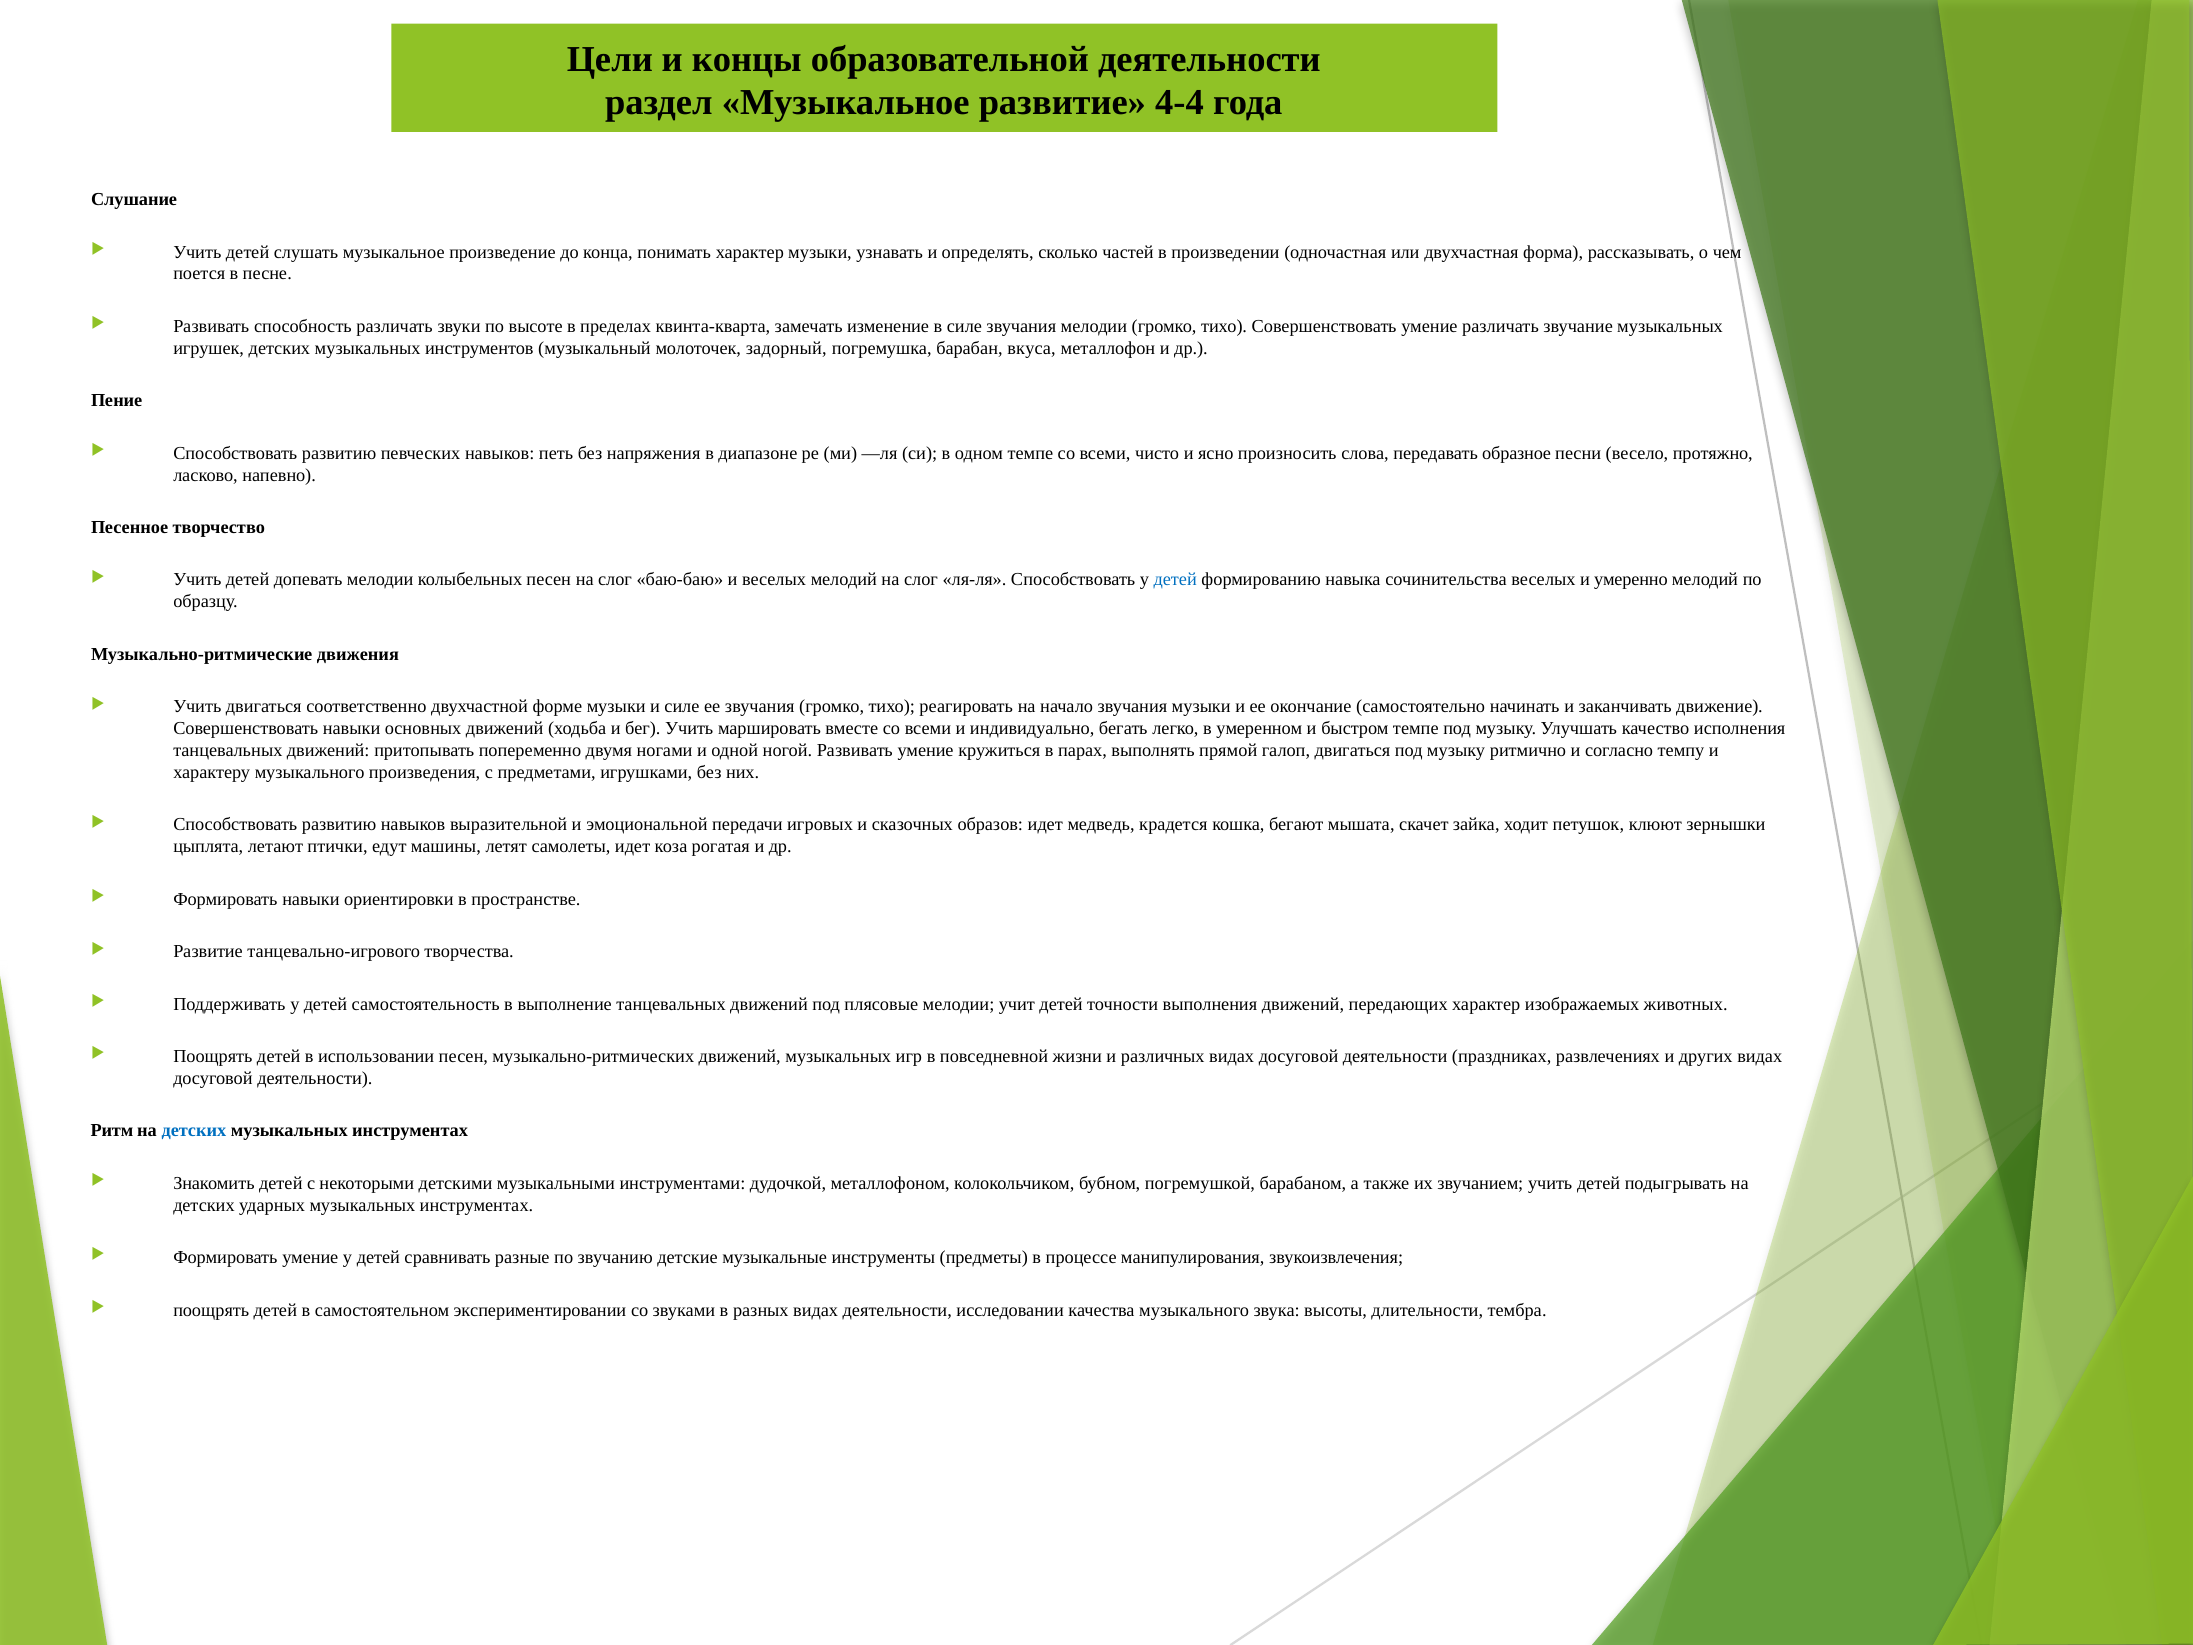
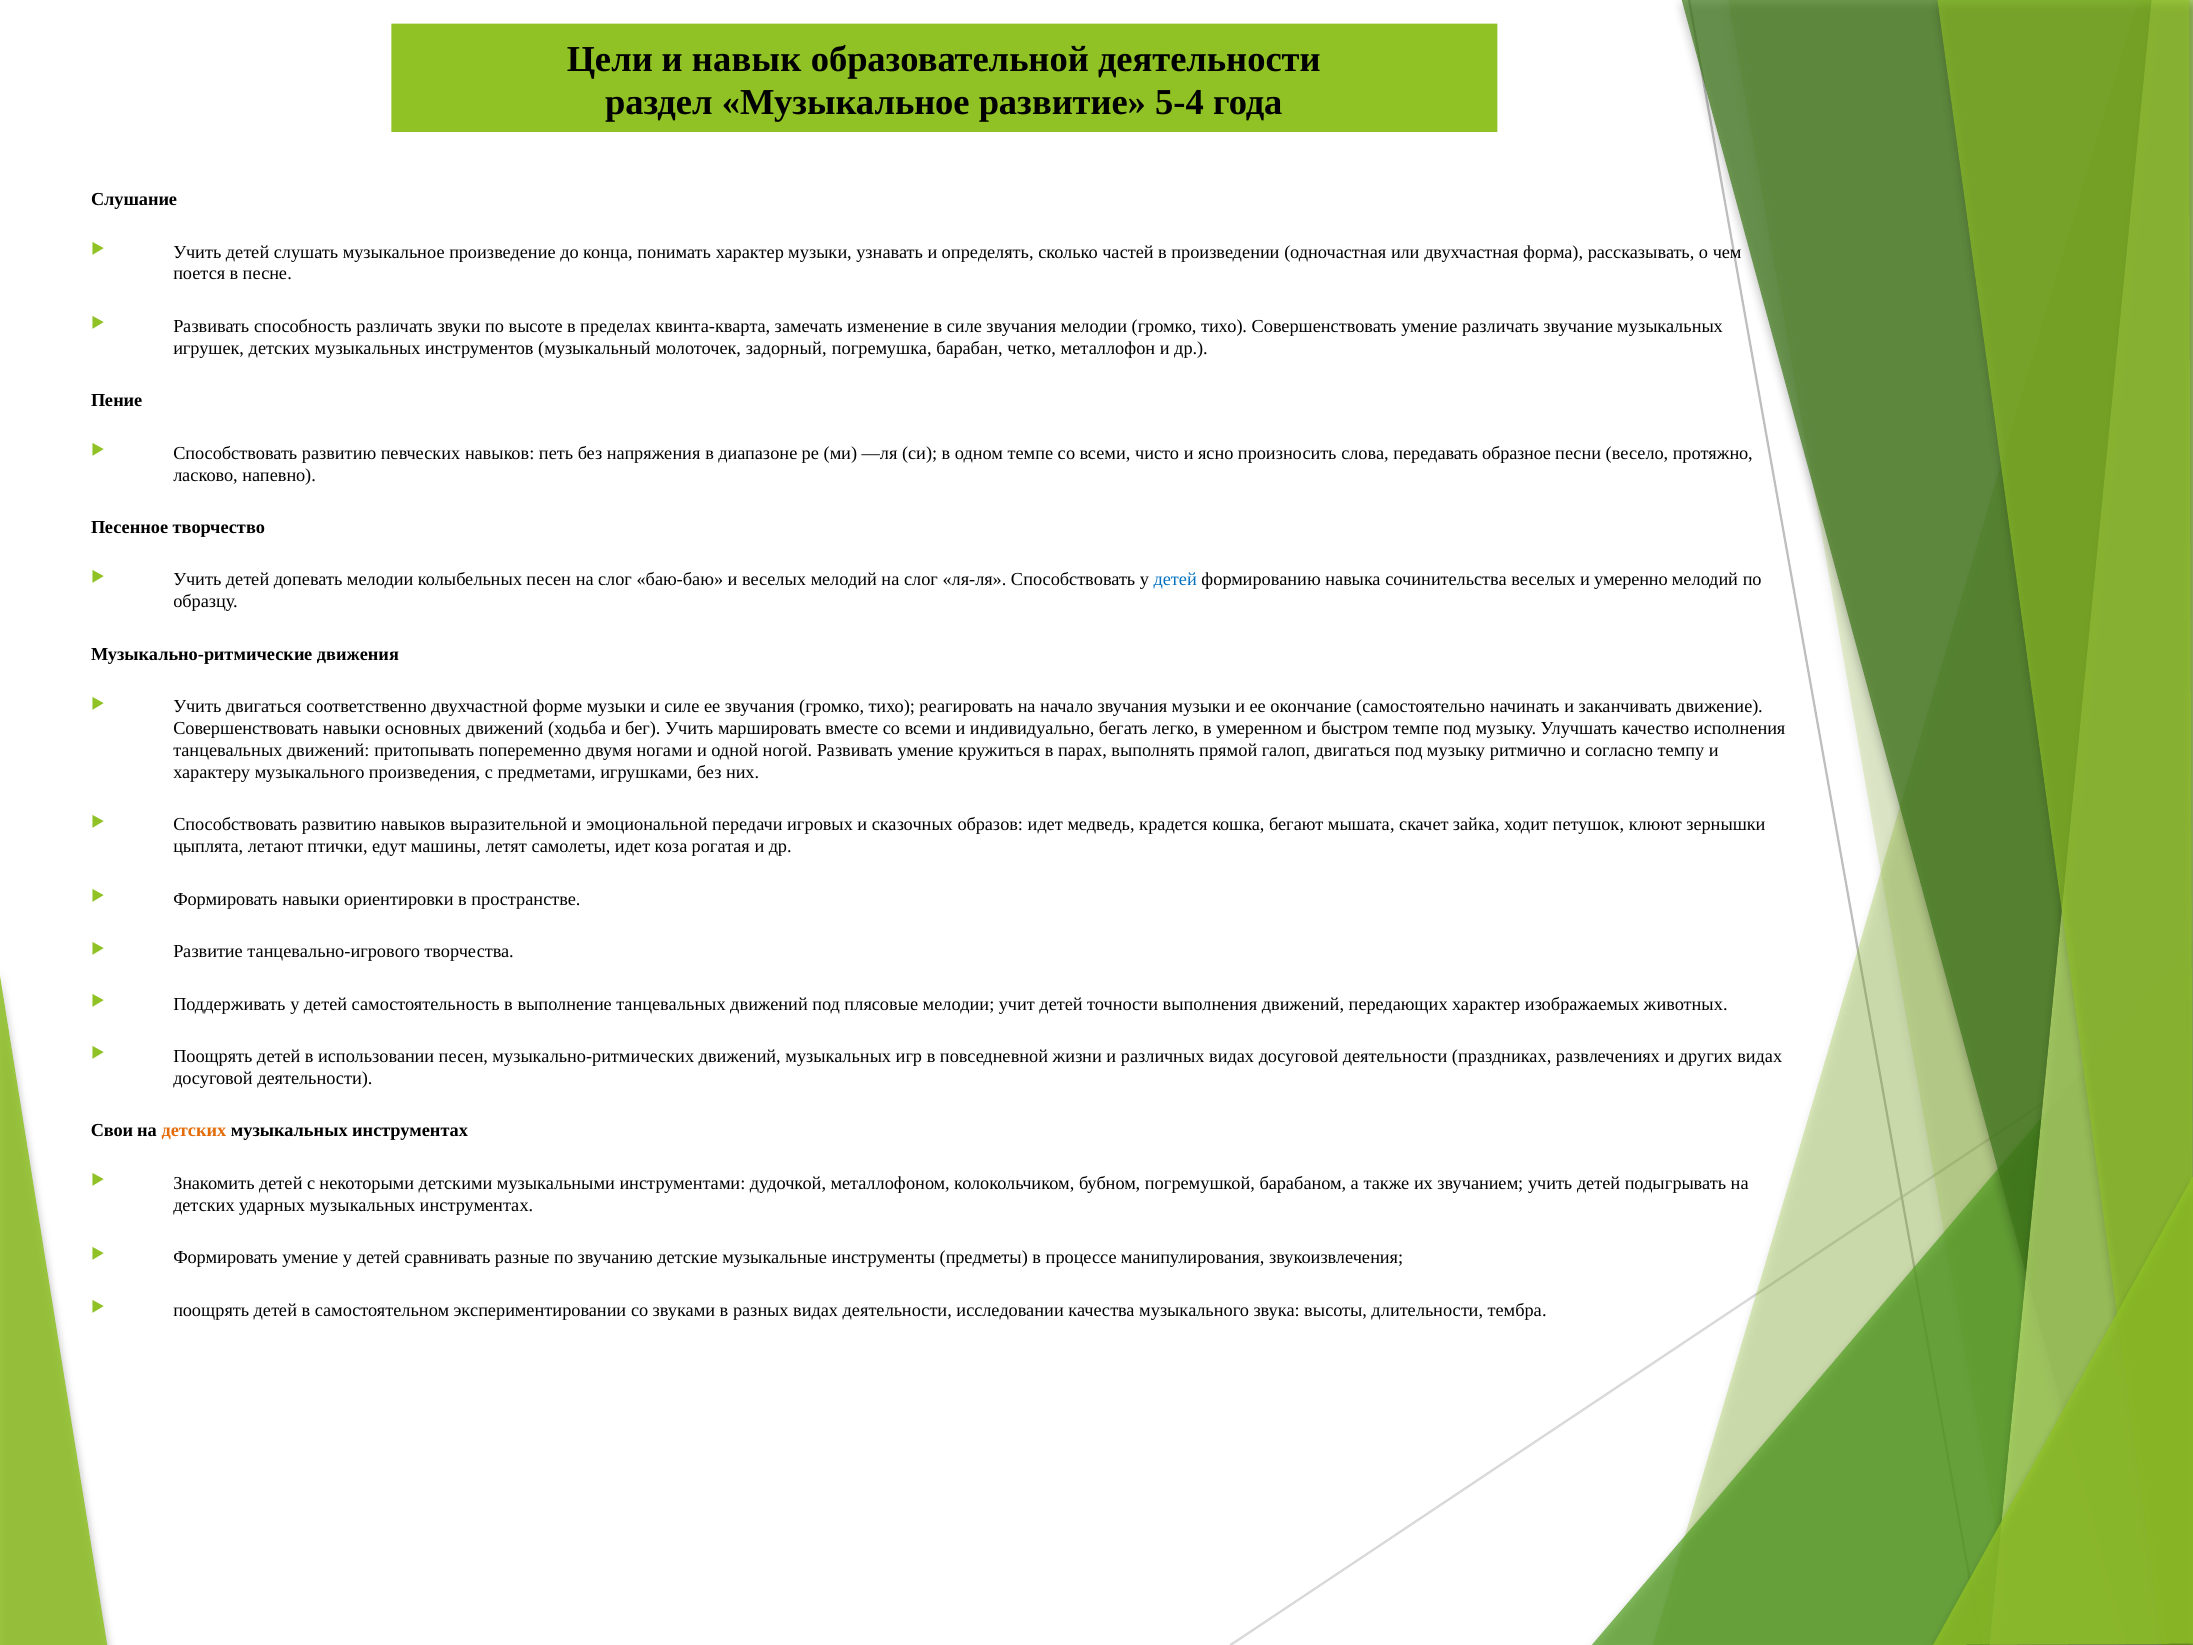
концы: концы -> навык
4-4: 4-4 -> 5-4
вкуса: вкуса -> четко
Ритм: Ритм -> Свои
детских at (194, 1131) colour: blue -> orange
